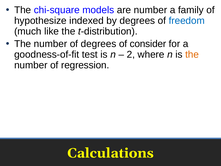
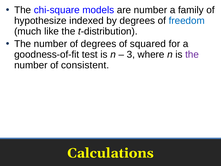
consider: consider -> squared
2: 2 -> 3
the at (192, 54) colour: orange -> purple
regression: regression -> consistent
